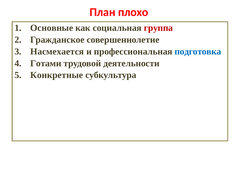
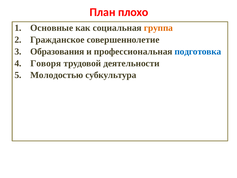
группа colour: red -> orange
Насмехается: Насмехается -> Образования
Готами: Готами -> Говоря
Конкретные: Конкретные -> Молодостью
